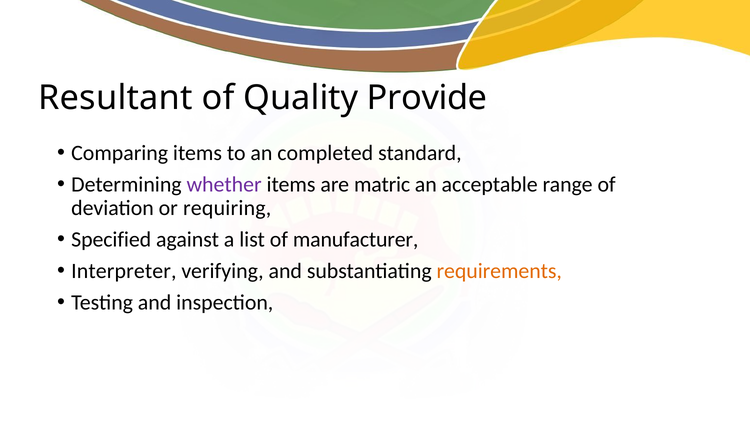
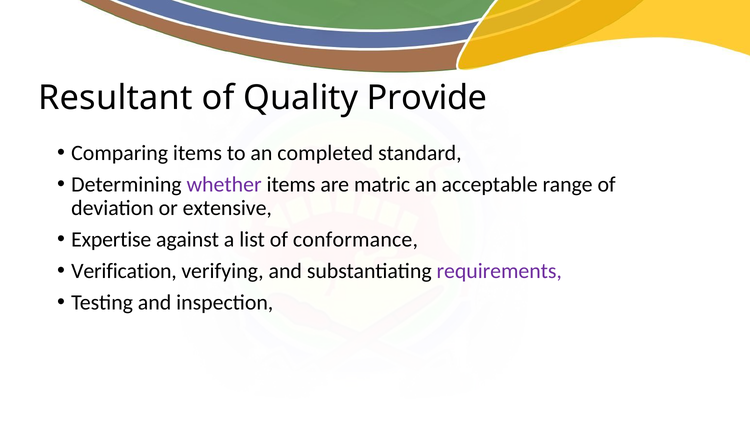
requiring: requiring -> extensive
Specified: Specified -> Expertise
manufacturer: manufacturer -> conformance
Interpreter: Interpreter -> Verification
requirements colour: orange -> purple
